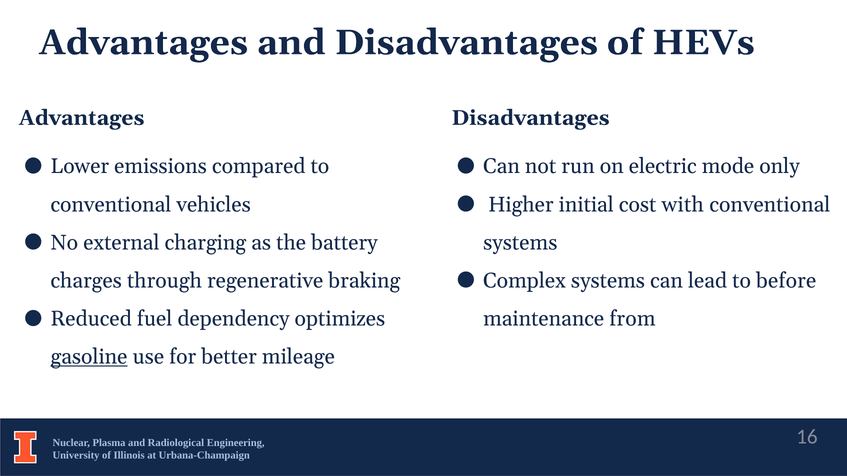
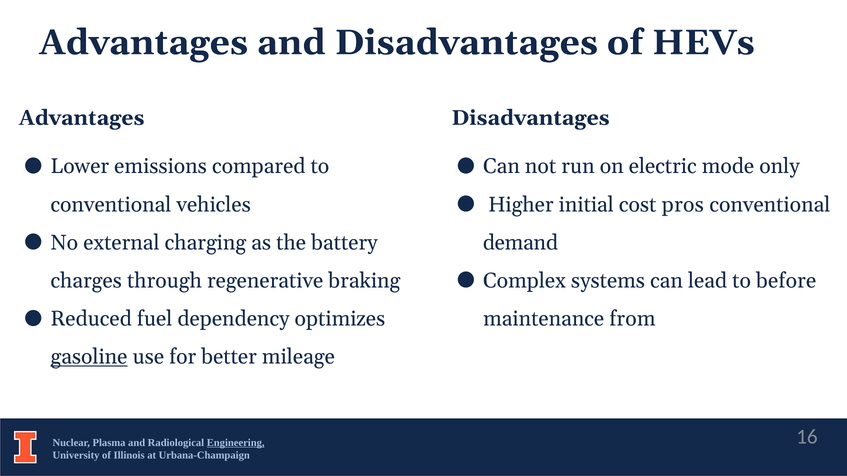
with: with -> pros
systems at (520, 243): systems -> demand
Engineering underline: none -> present
